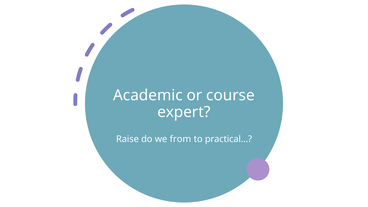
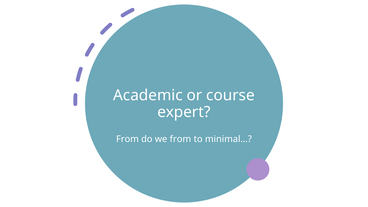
Raise at (127, 139): Raise -> From
practical…: practical… -> minimal…
